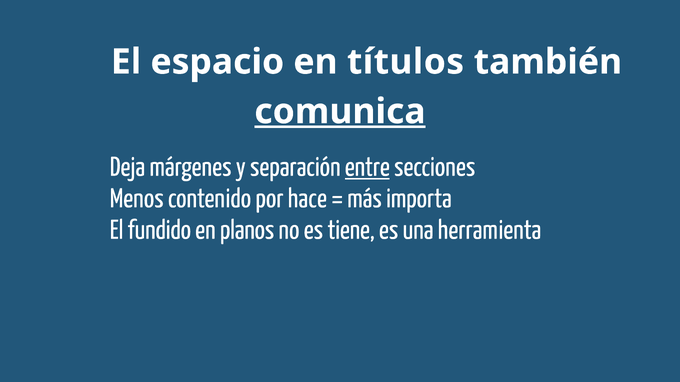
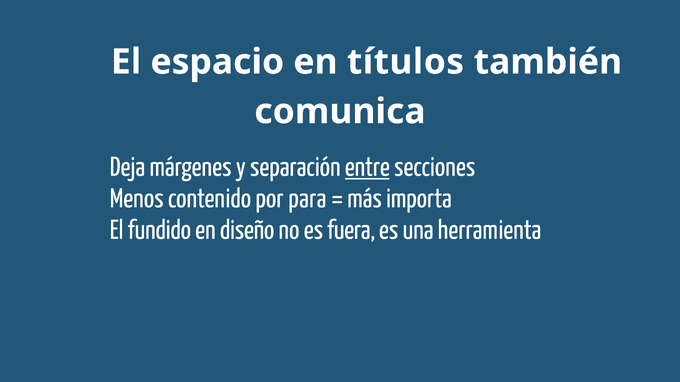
comunica underline: present -> none
hace: hace -> para
planos: planos -> diseño
tiene: tiene -> fuera
